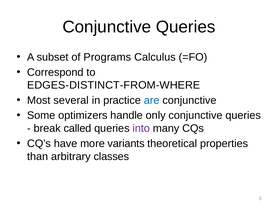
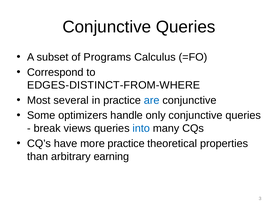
called: called -> views
into colour: purple -> blue
more variants: variants -> practice
classes: classes -> earning
